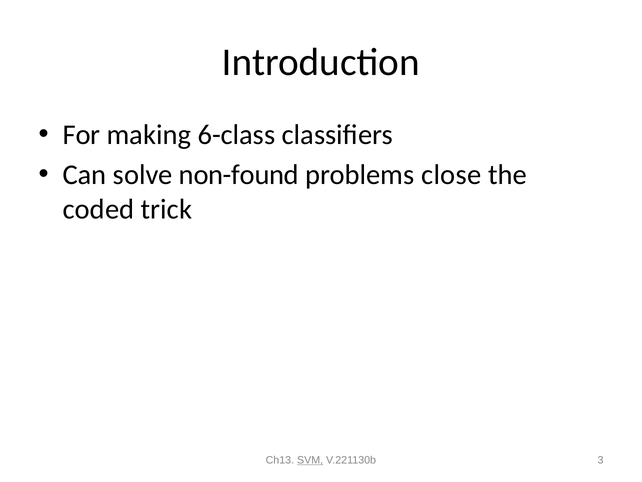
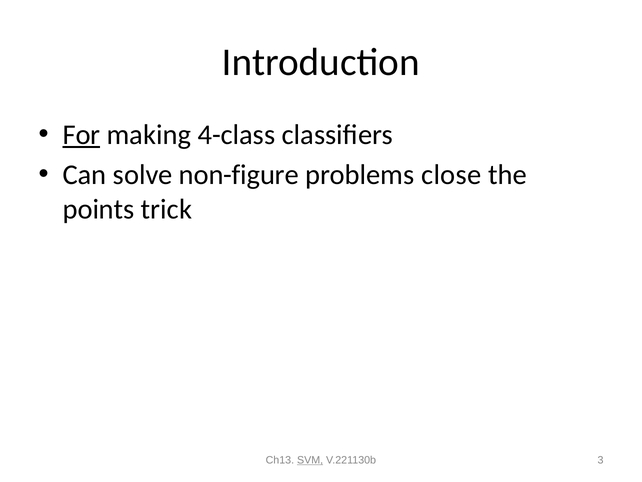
For underline: none -> present
6-class: 6-class -> 4-class
non-found: non-found -> non-figure
coded: coded -> points
